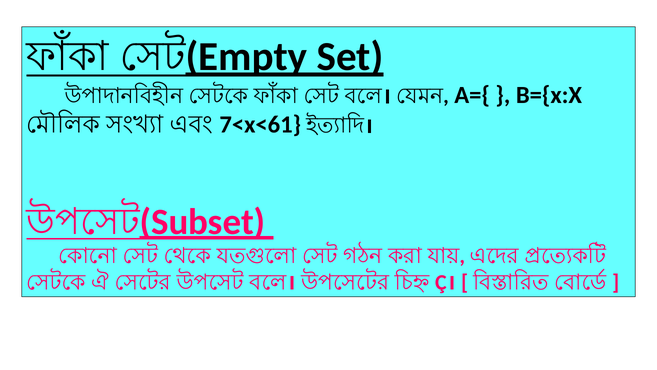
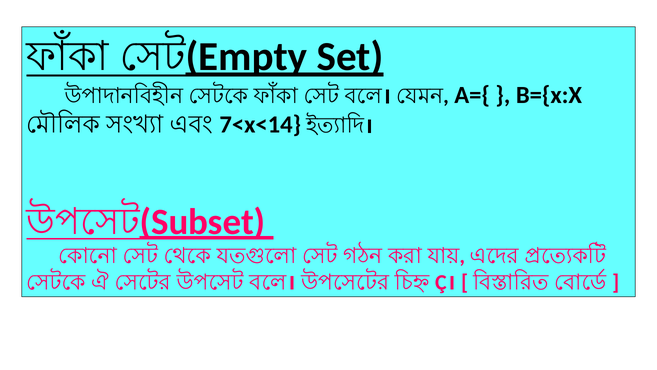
7<x<61: 7<x<61 -> 7<x<14
